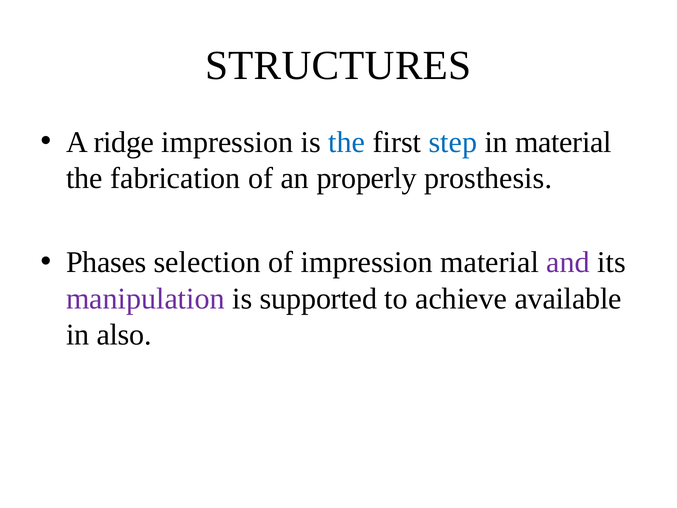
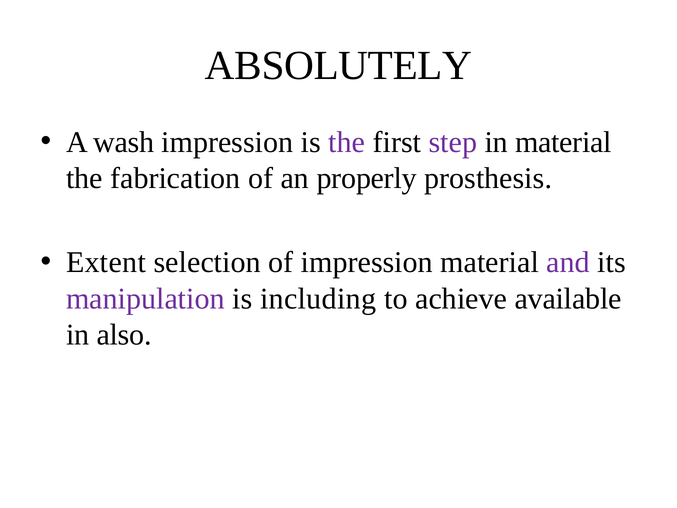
STRUCTURES: STRUCTURES -> ABSOLUTELY
ridge: ridge -> wash
the at (347, 142) colour: blue -> purple
step colour: blue -> purple
Phases: Phases -> Extent
supported: supported -> including
